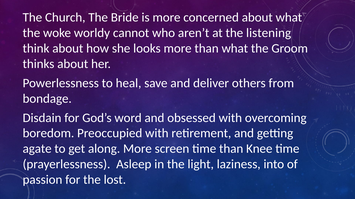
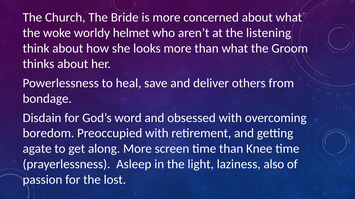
cannot: cannot -> helmet
into: into -> also
